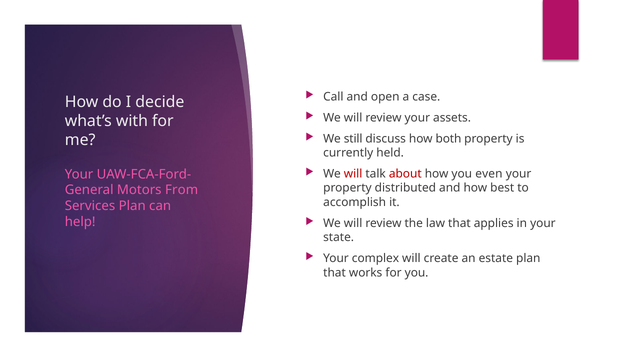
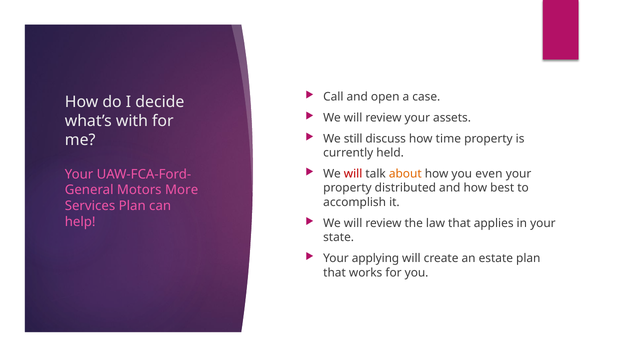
both: both -> time
about colour: red -> orange
From: From -> More
complex: complex -> applying
